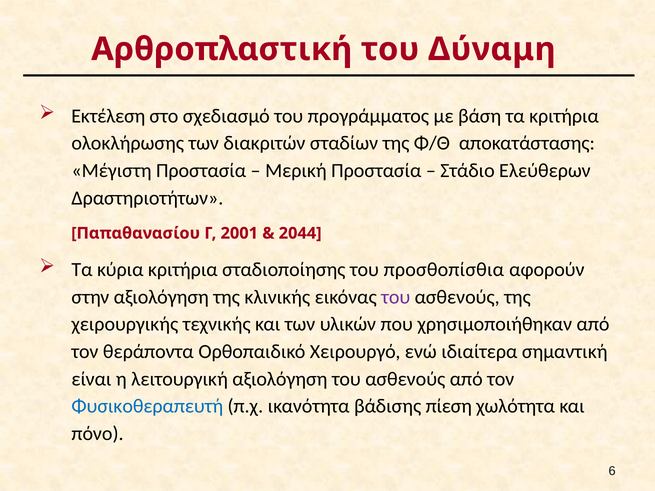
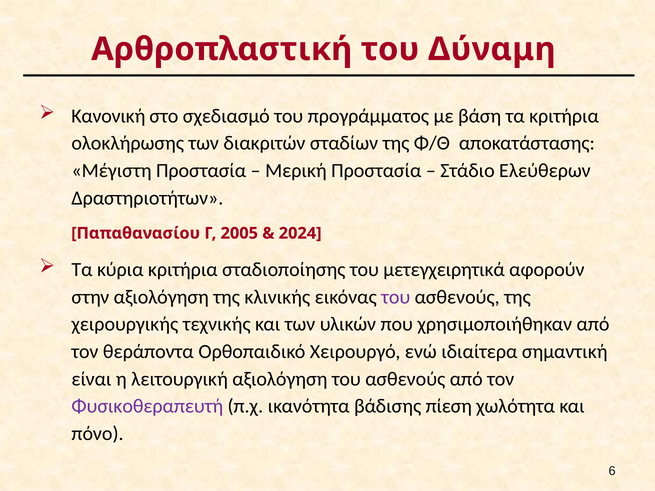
Εκτέλεση: Εκτέλεση -> Κανονική
2001: 2001 -> 2005
2044: 2044 -> 2024
προσθοπίσθια: προσθοπίσθια -> μετεγχειρητικά
Φυσικοθεραπευτή colour: blue -> purple
